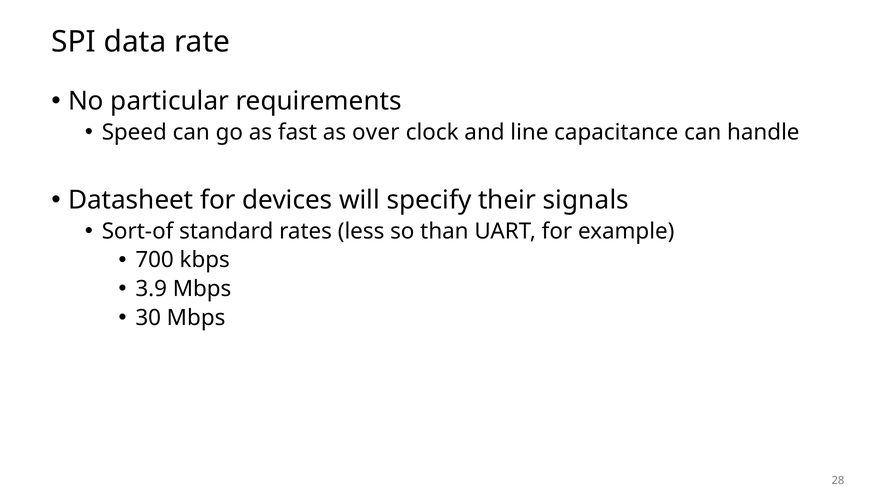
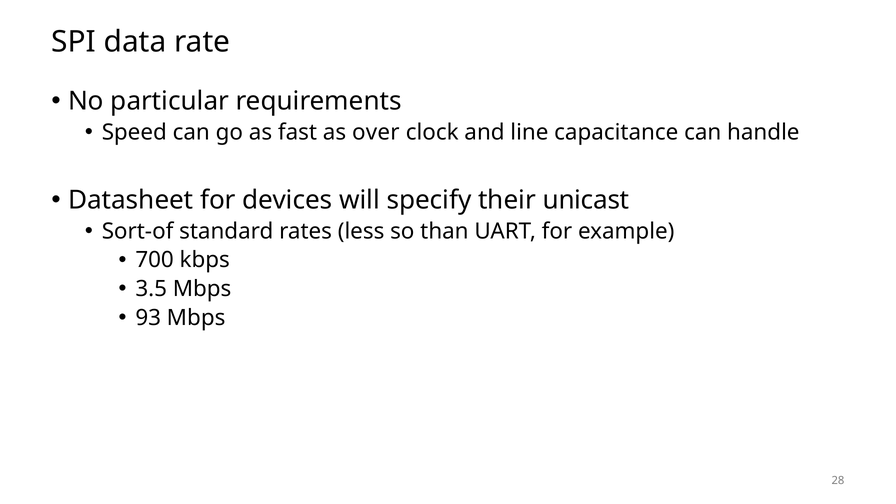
signals: signals -> unicast
3.9: 3.9 -> 3.5
30: 30 -> 93
